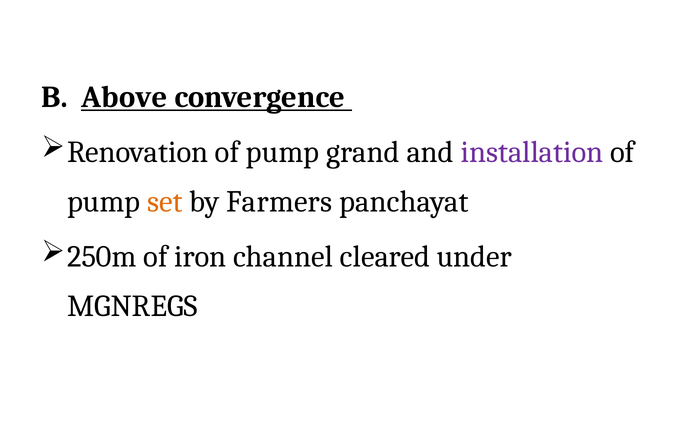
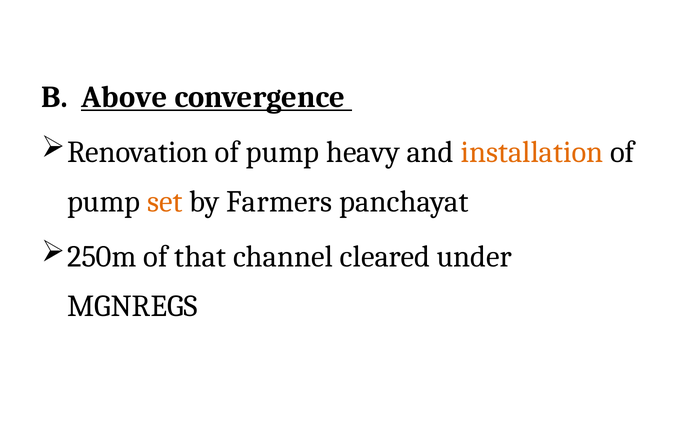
grand: grand -> heavy
installation colour: purple -> orange
iron: iron -> that
